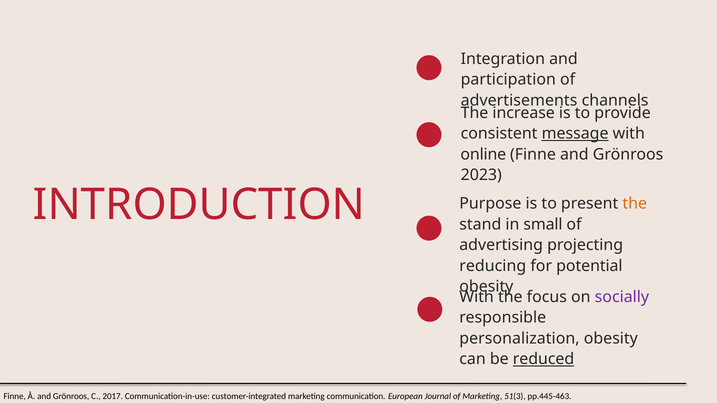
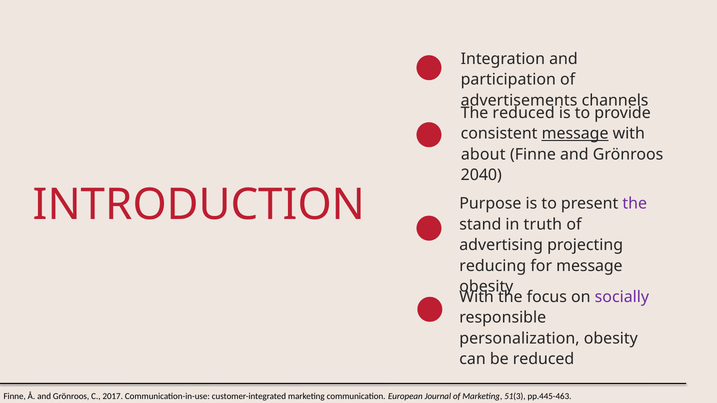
The increase: increase -> reduced
online: online -> about
2023: 2023 -> 2040
the at (635, 204) colour: orange -> purple
small: small -> truth
for potential: potential -> message
reduced at (544, 359) underline: present -> none
